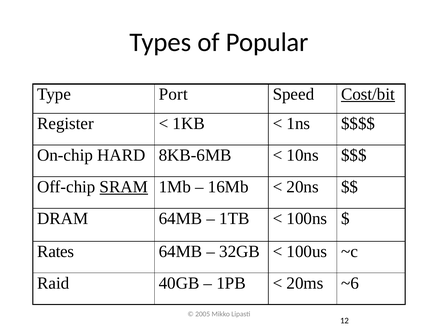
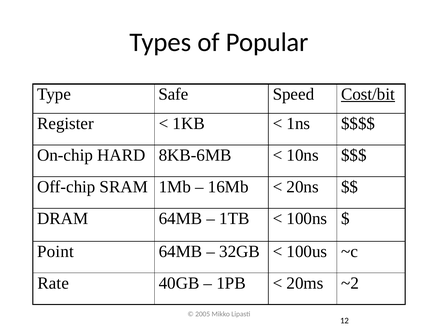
Port: Port -> Safe
SRAM underline: present -> none
Rates: Rates -> Point
Raid: Raid -> Rate
~6: ~6 -> ~2
